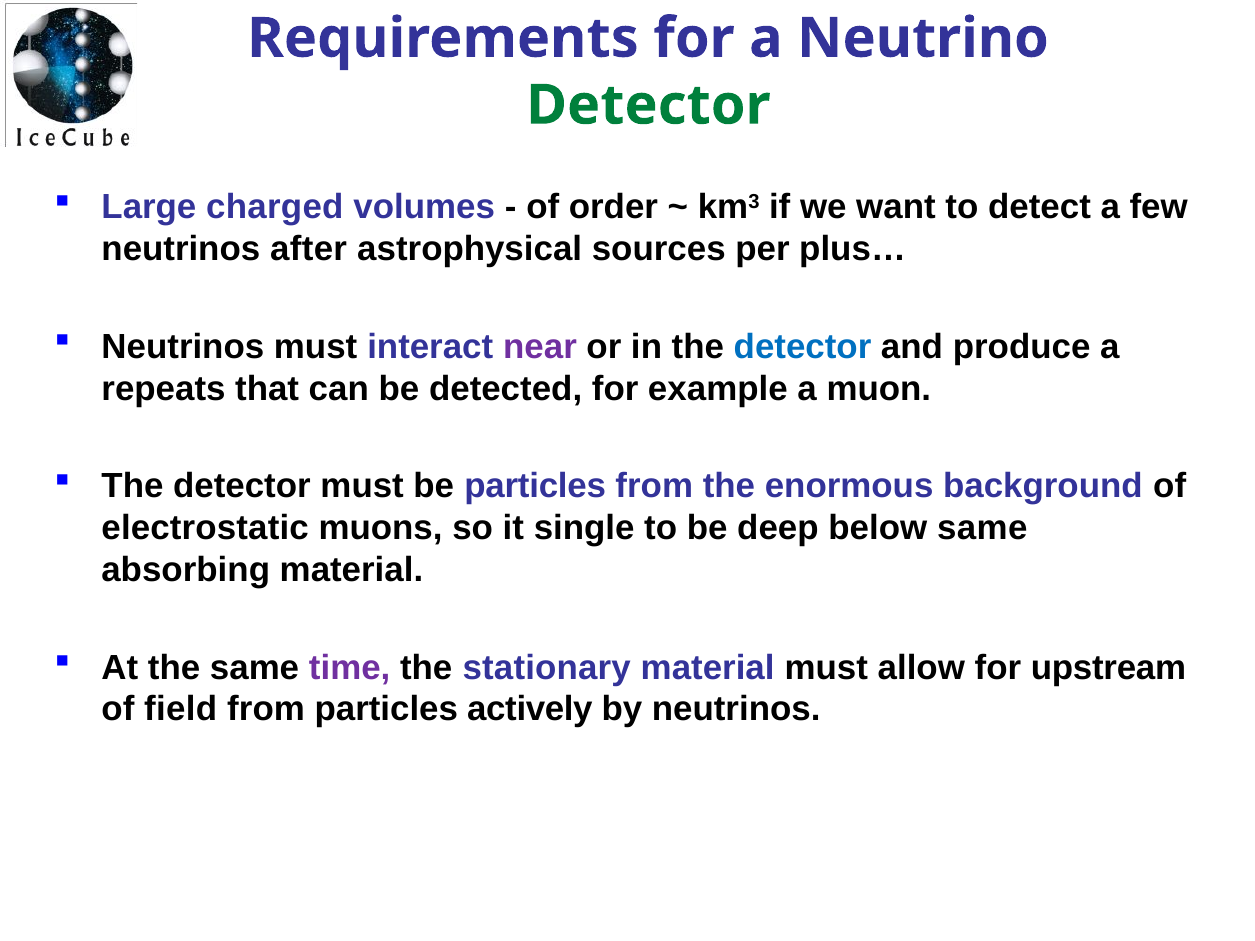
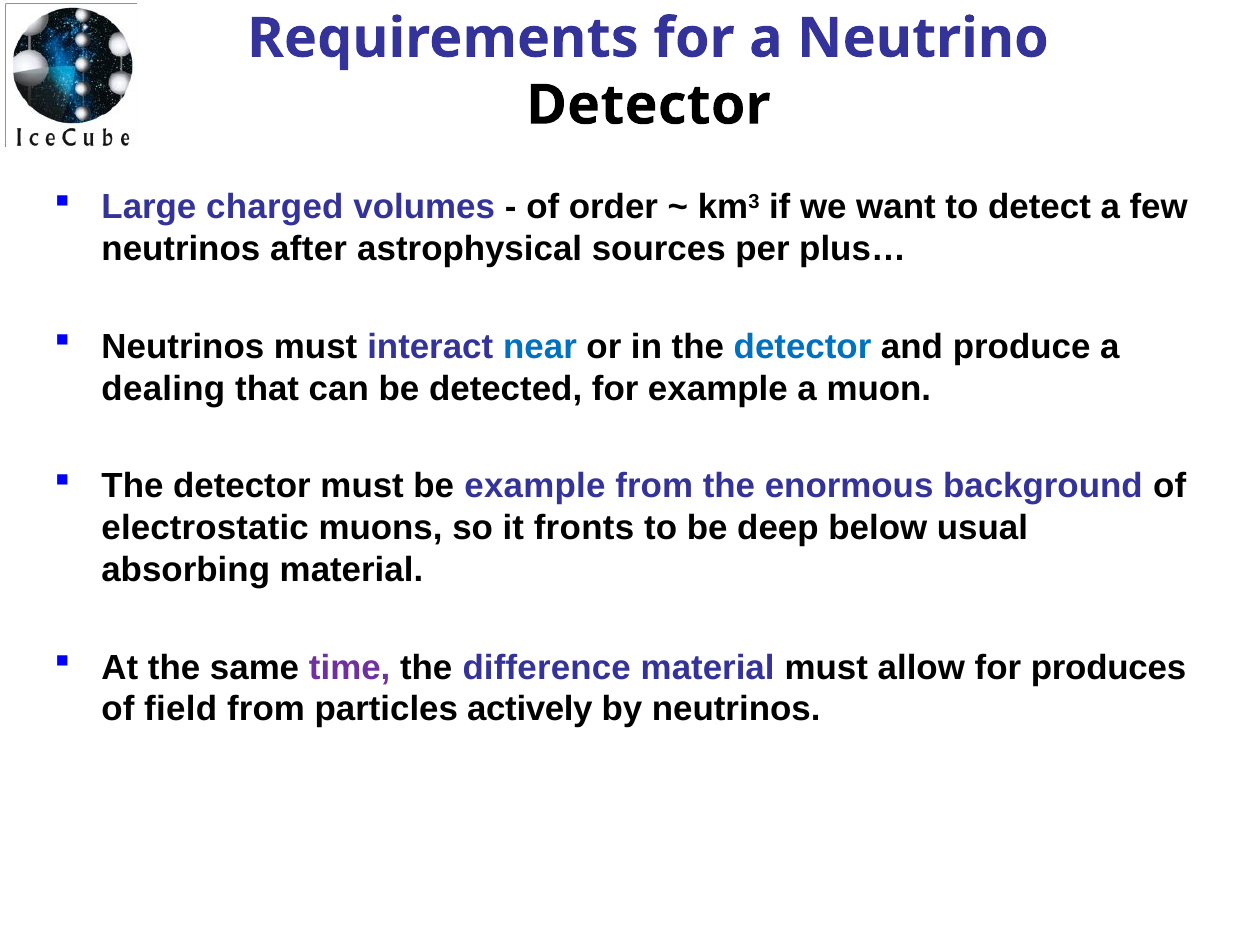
Detector at (648, 105) colour: green -> black
near colour: purple -> blue
repeats: repeats -> dealing
be particles: particles -> example
single: single -> fronts
below same: same -> usual
stationary: stationary -> difference
upstream: upstream -> produces
